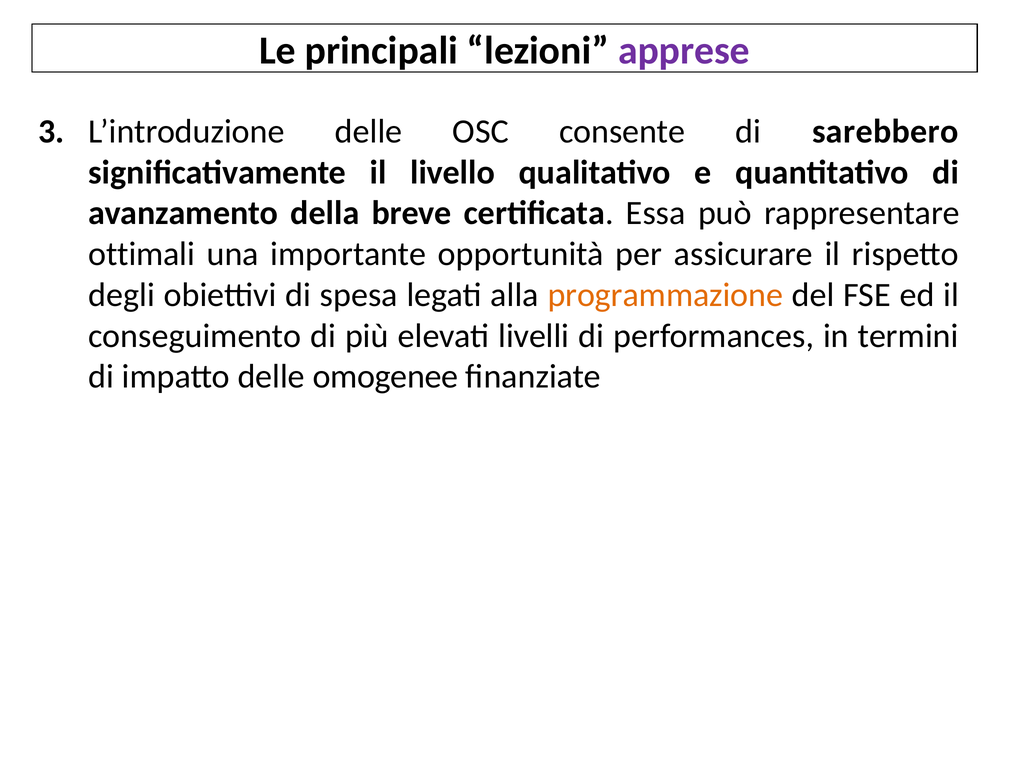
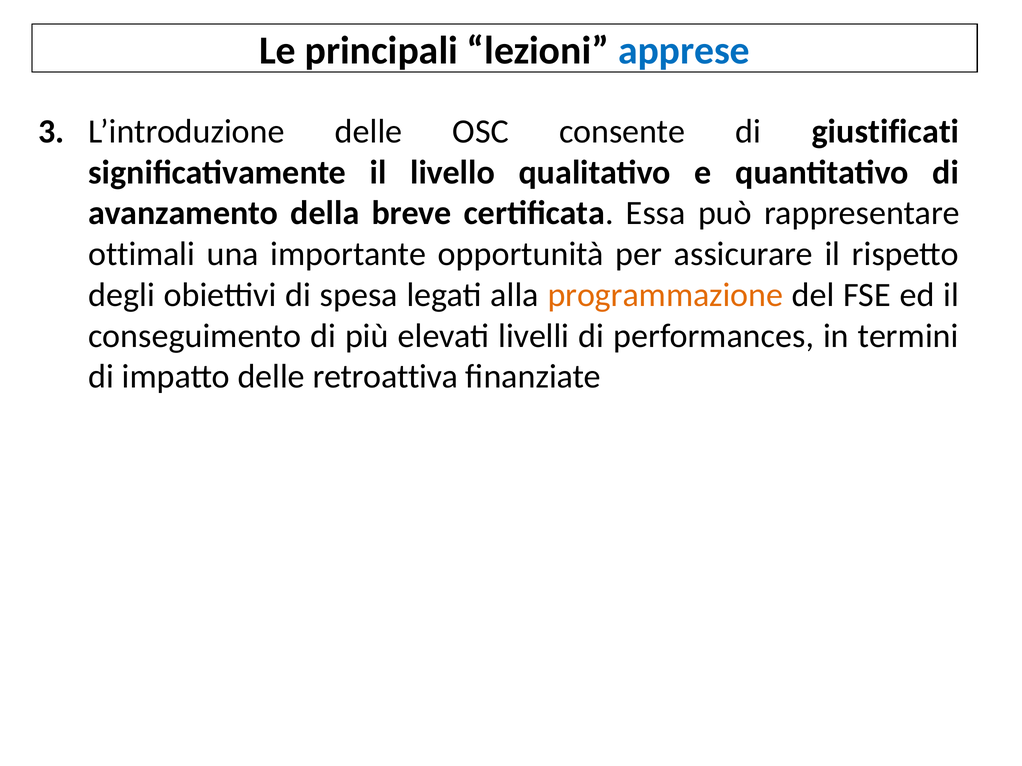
apprese colour: purple -> blue
sarebbero: sarebbero -> giustificati
omogenee: omogenee -> retroattiva
